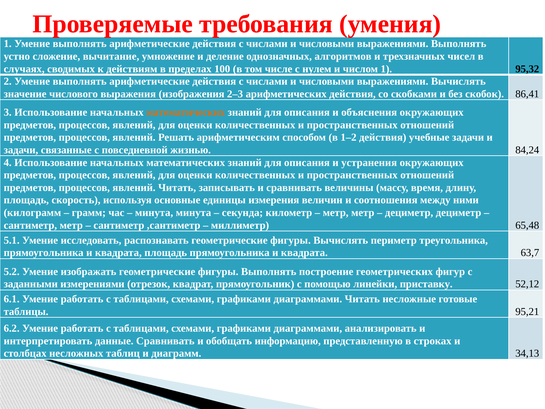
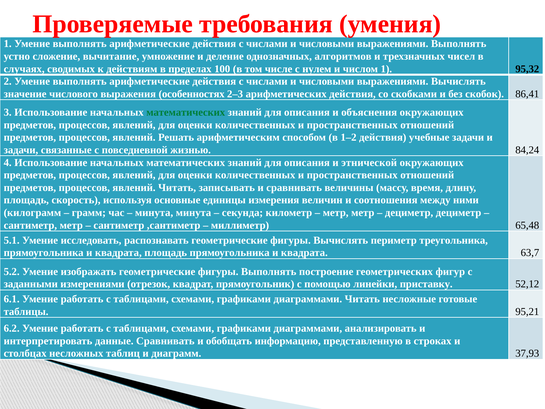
изображения: изображения -> особенностях
математических at (186, 112) colour: orange -> green
устранения: устранения -> этнической
34,13: 34,13 -> 37,93
